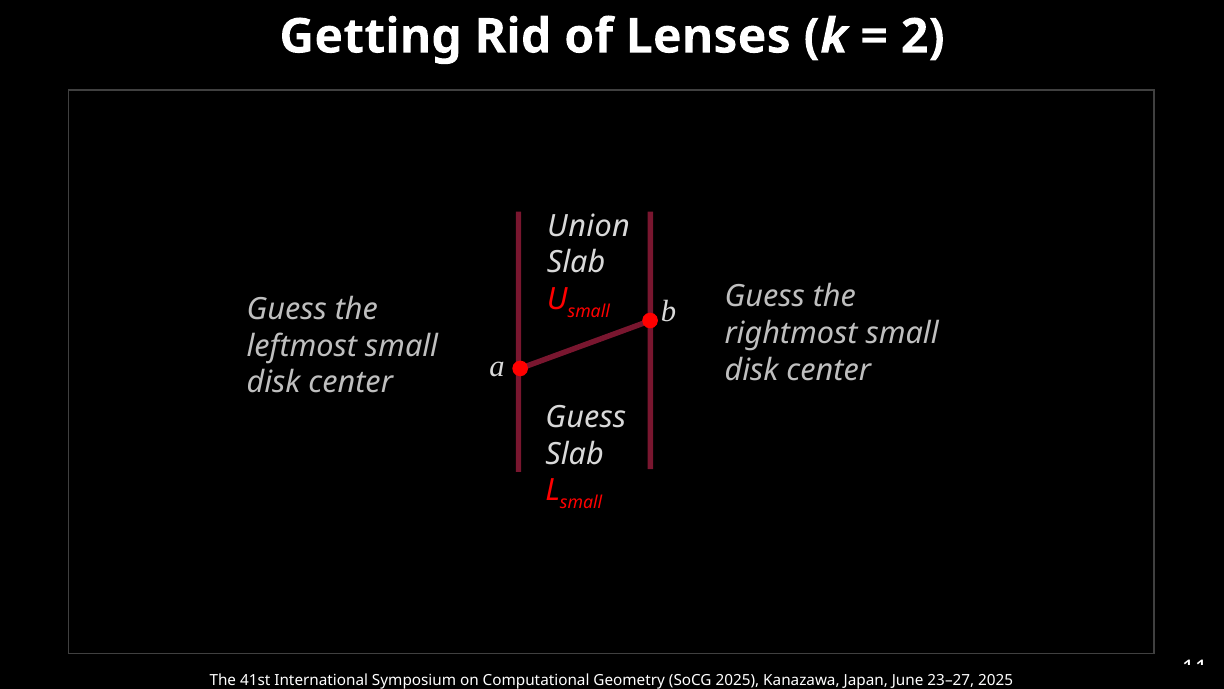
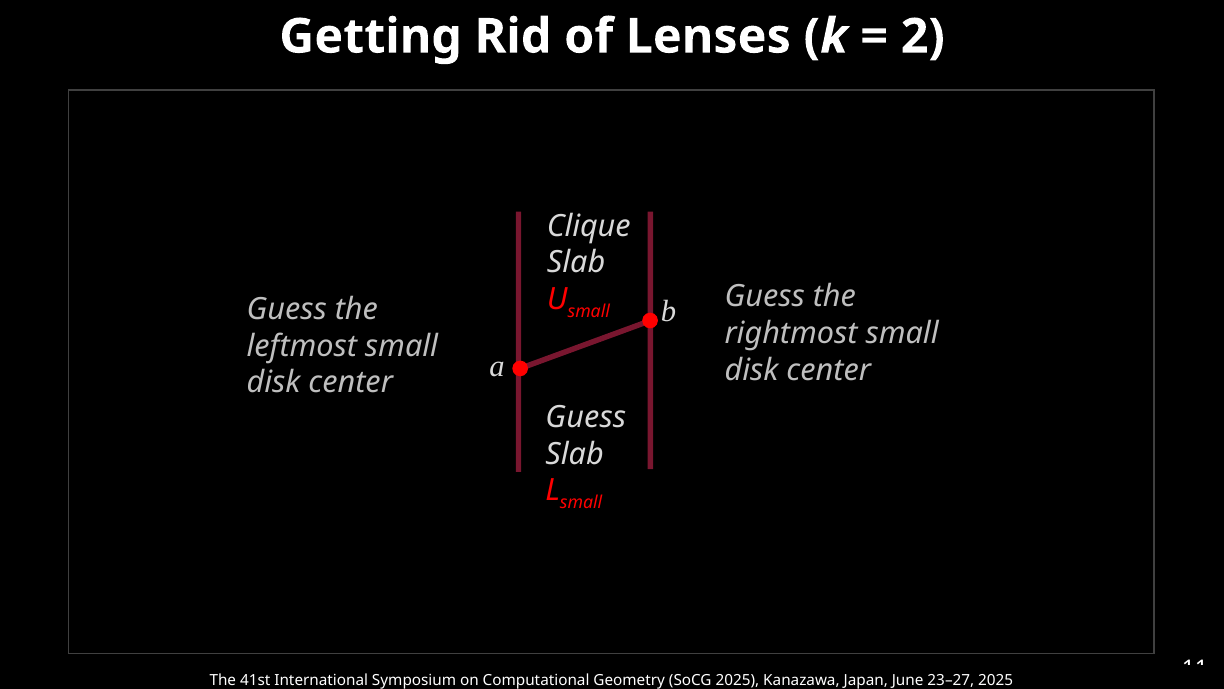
Union: Union -> Clique
